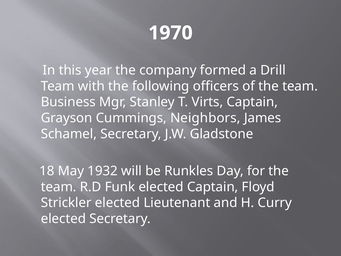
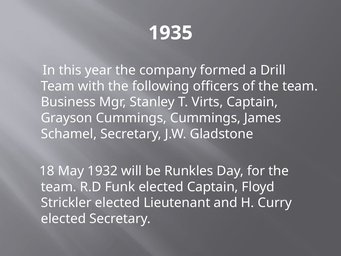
1970: 1970 -> 1935
Cummings Neighbors: Neighbors -> Cummings
